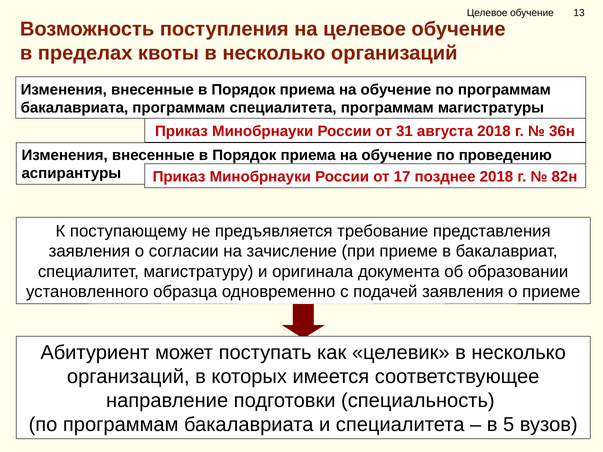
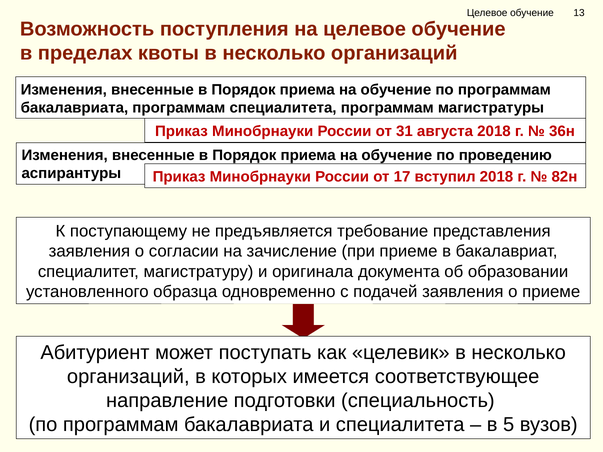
позднее: позднее -> вступил
